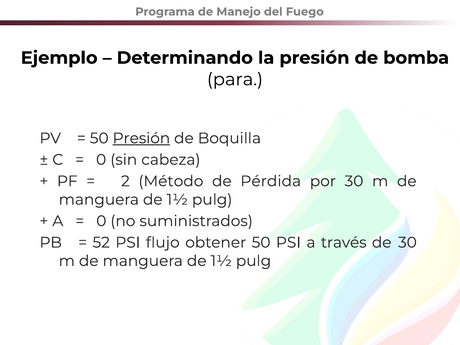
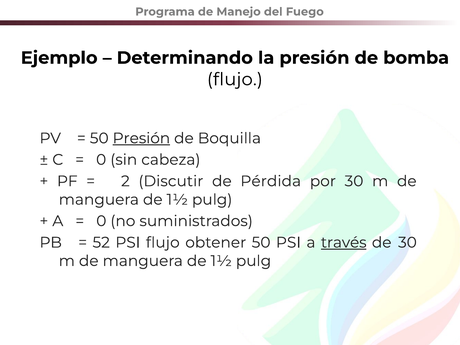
para at (235, 79): para -> flujo
Método: Método -> Discutir
través underline: none -> present
